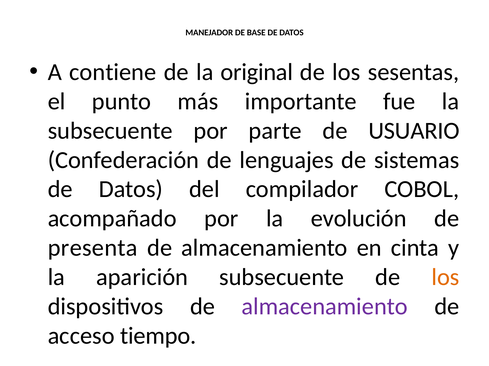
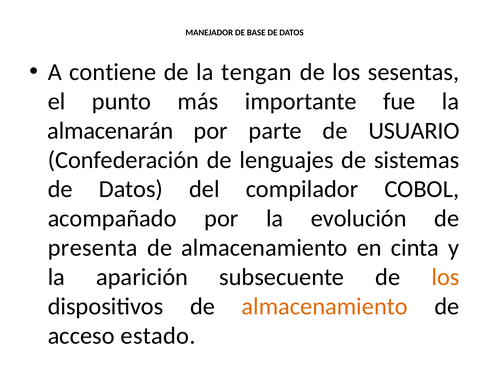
original: original -> tengan
subsecuente at (110, 131): subsecuente -> almacenarán
almacenamiento at (325, 307) colour: purple -> orange
tiempo: tiempo -> estado
